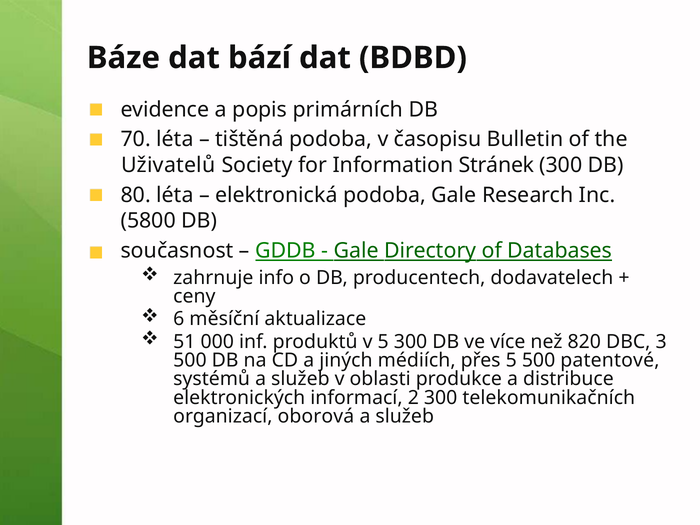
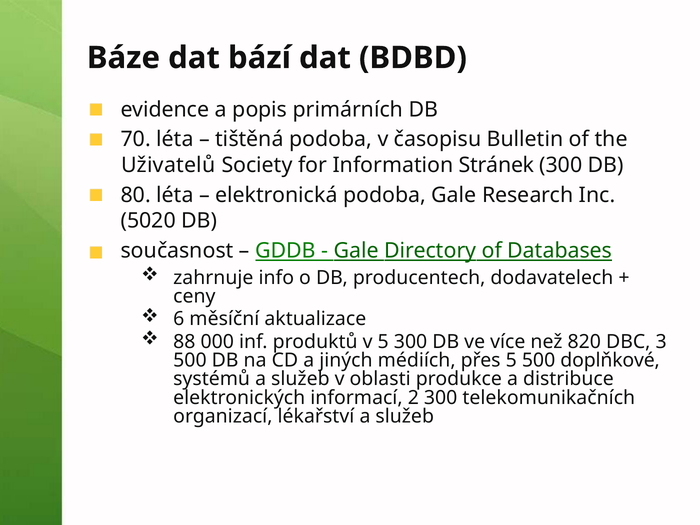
5800: 5800 -> 5020
51: 51 -> 88
patentové: patentové -> doplňkové
oborová: oborová -> lékařství
